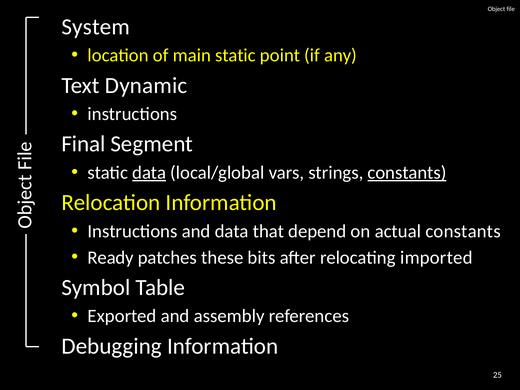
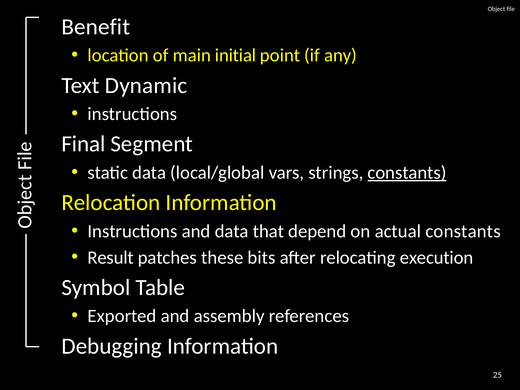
System: System -> Benefit
main static: static -> initial
data at (149, 173) underline: present -> none
Ready: Ready -> Result
imported: imported -> execution
